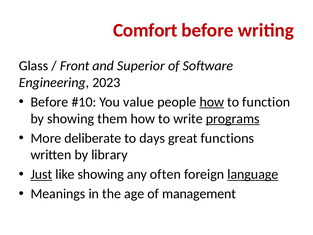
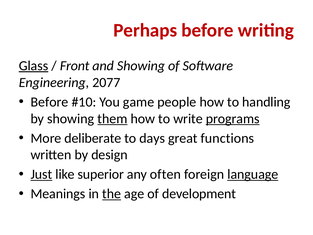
Comfort: Comfort -> Perhaps
Glass underline: none -> present
and Superior: Superior -> Showing
2023: 2023 -> 2077
value: value -> game
how at (212, 102) underline: present -> none
function: function -> handling
them underline: none -> present
library: library -> design
like showing: showing -> superior
the underline: none -> present
management: management -> development
